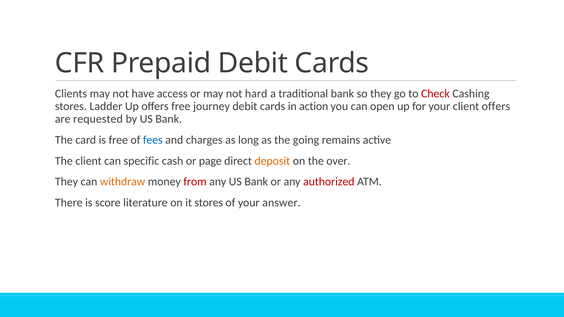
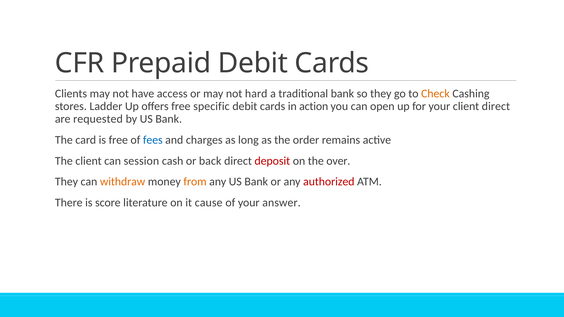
Check colour: red -> orange
journey: journey -> specific
client offers: offers -> direct
going: going -> order
specific: specific -> session
page: page -> back
deposit colour: orange -> red
from colour: red -> orange
it stores: stores -> cause
